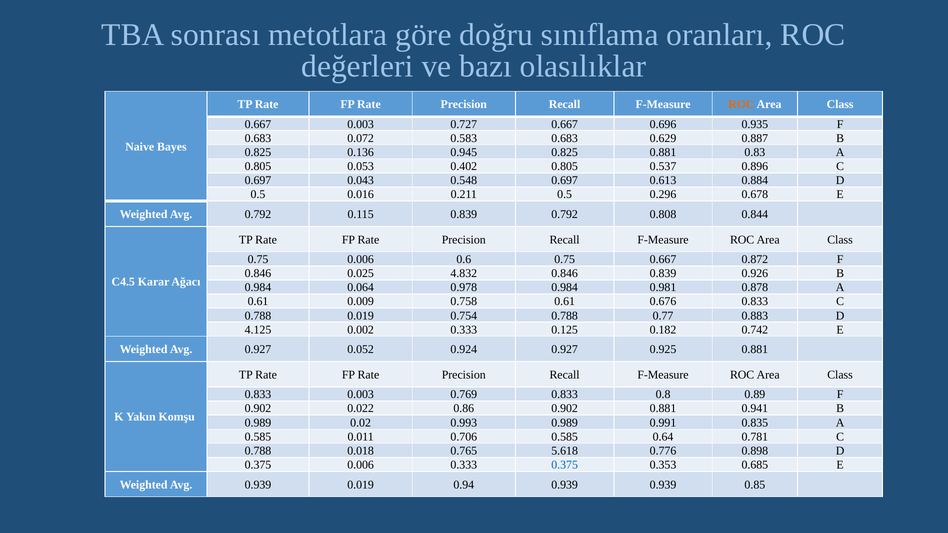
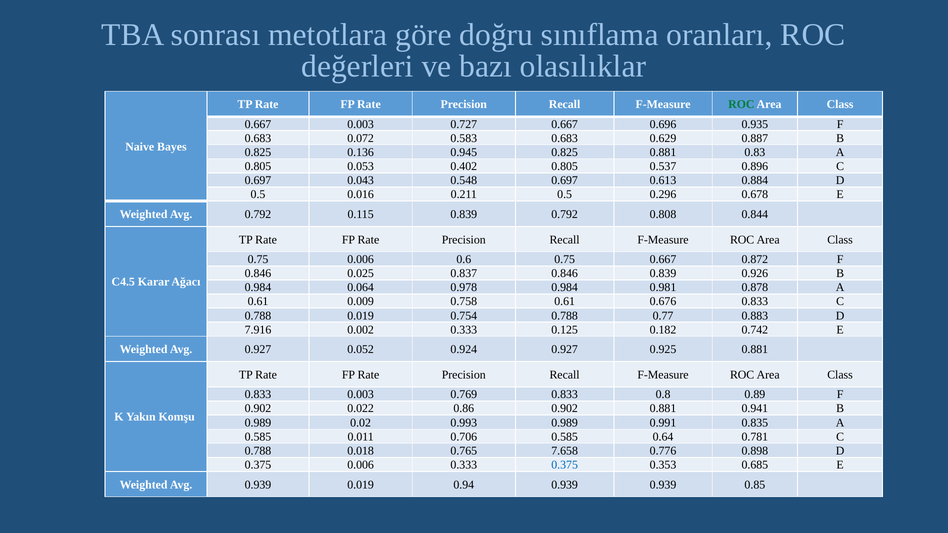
ROC at (741, 104) colour: orange -> green
4.832: 4.832 -> 0.837
4.125: 4.125 -> 7.916
5.618: 5.618 -> 7.658
